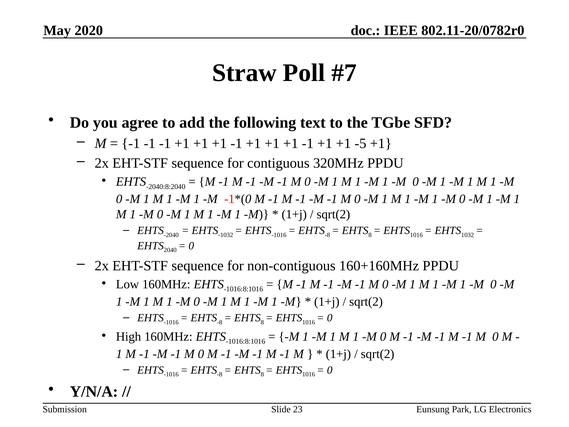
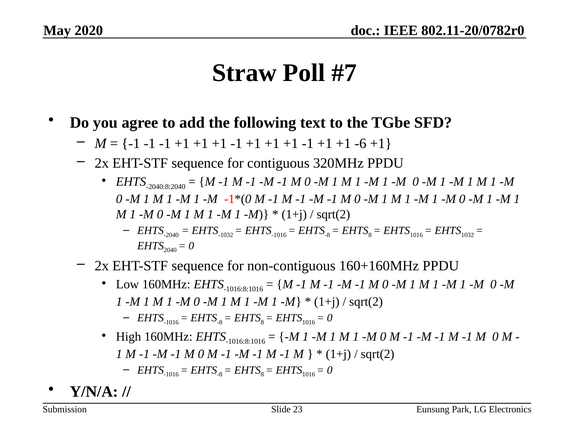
-5: -5 -> -6
